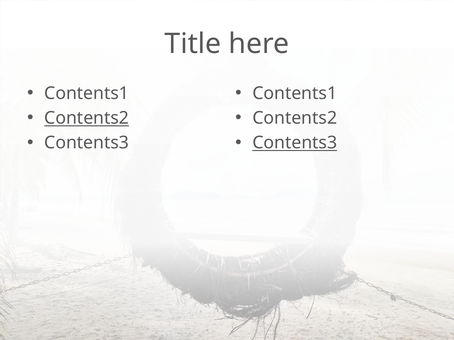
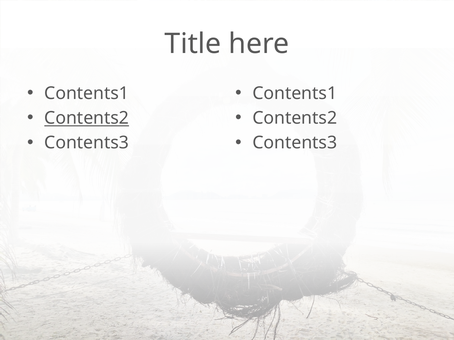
Contents3 at (295, 143) underline: present -> none
